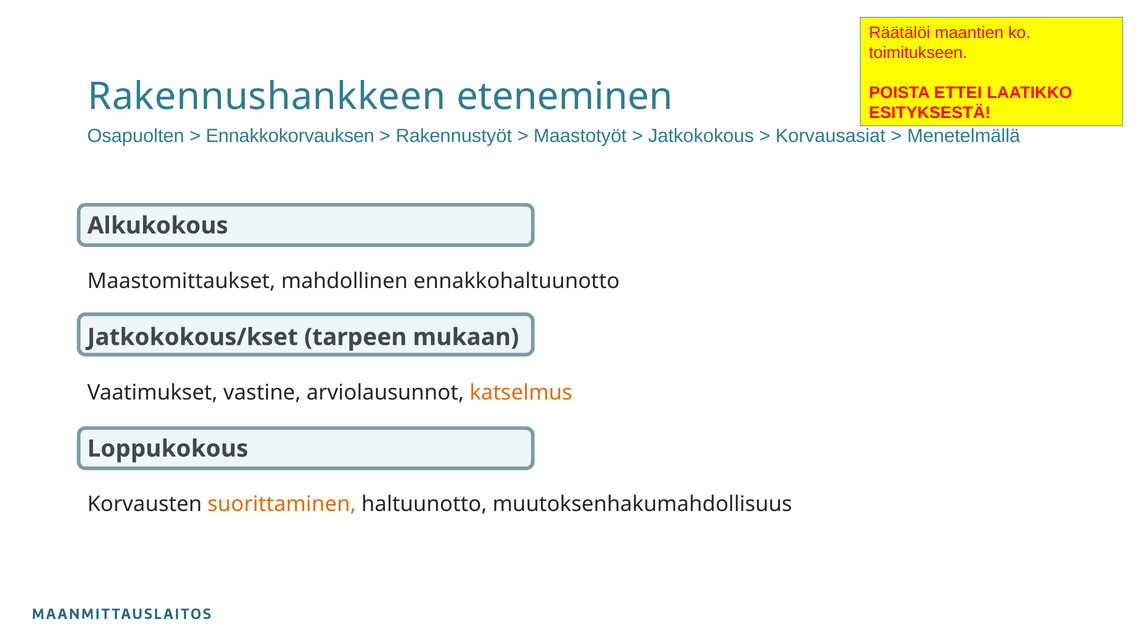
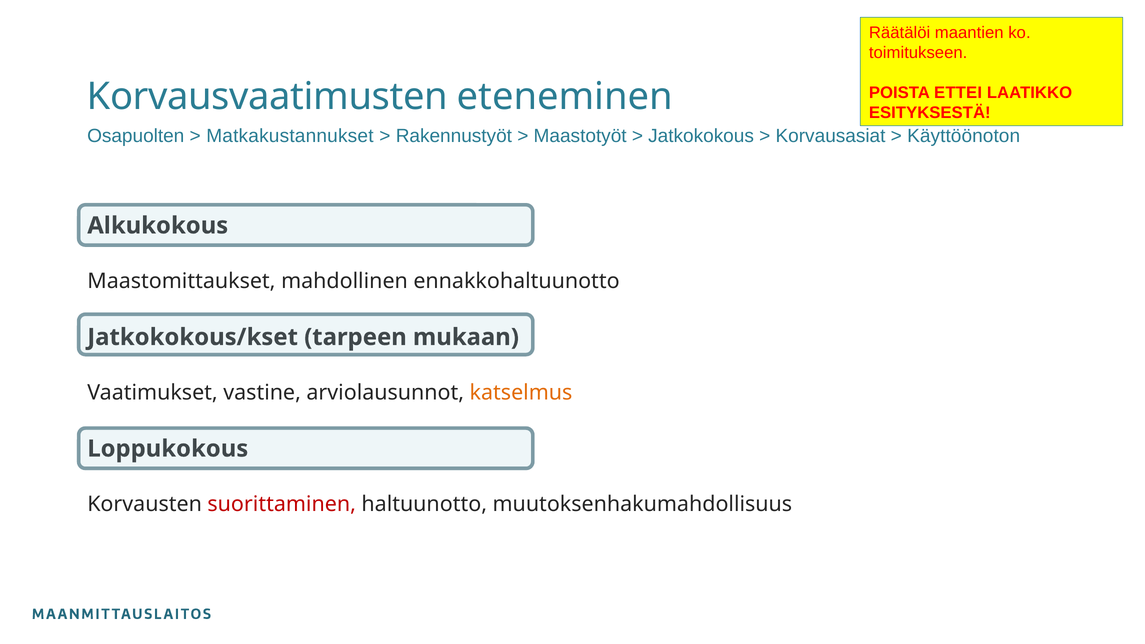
Rakennushankkeen: Rakennushankkeen -> Korvausvaatimusten
Ennakkokorvauksen: Ennakkokorvauksen -> Matkakustannukset
Menetelmällä: Menetelmällä -> Käyttöönoton
suorittaminen colour: orange -> red
